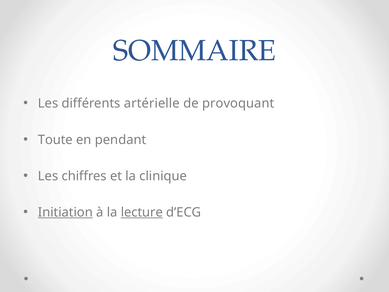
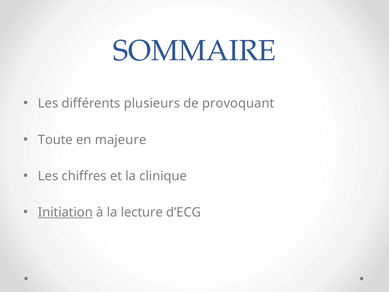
artérielle: artérielle -> plusieurs
pendant: pendant -> majeure
lecture underline: present -> none
